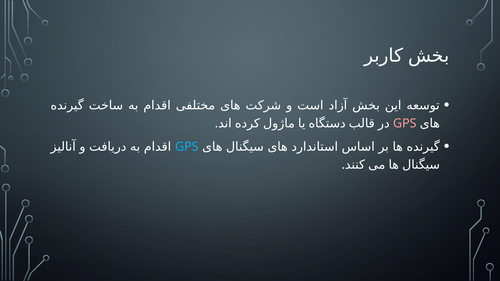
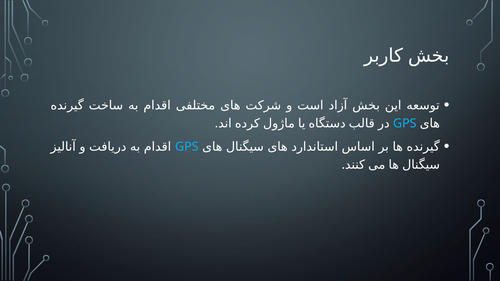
GPS at (405, 124) colour: pink -> light blue
